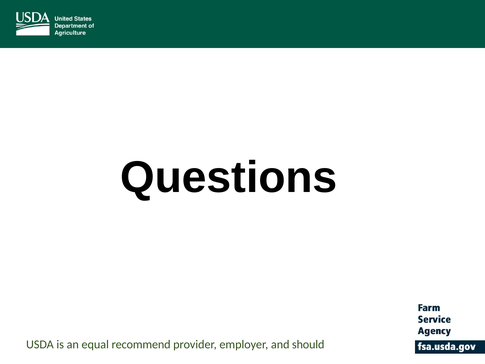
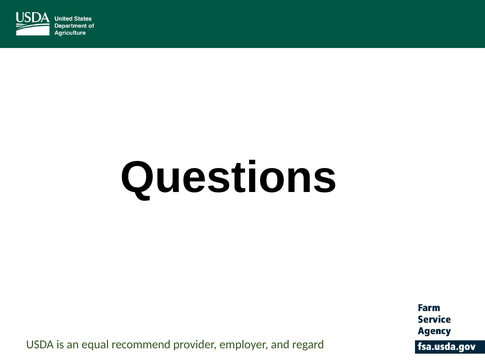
should: should -> regard
